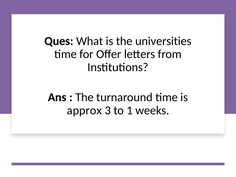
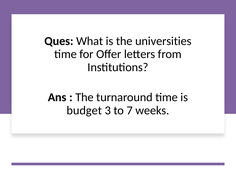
approx: approx -> budget
1: 1 -> 7
